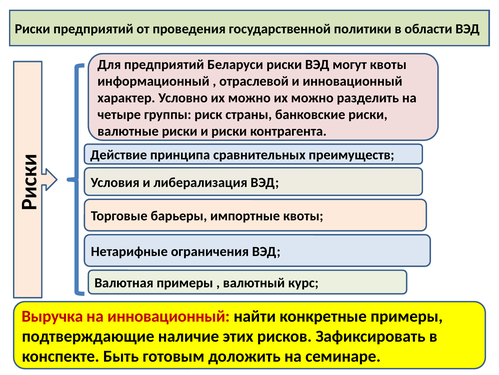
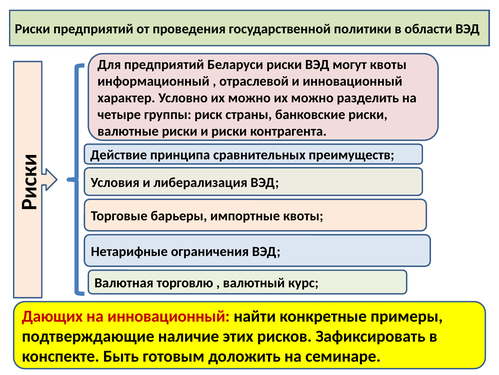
Валютная примеры: примеры -> торговлю
Выручка: Выручка -> Дающих
